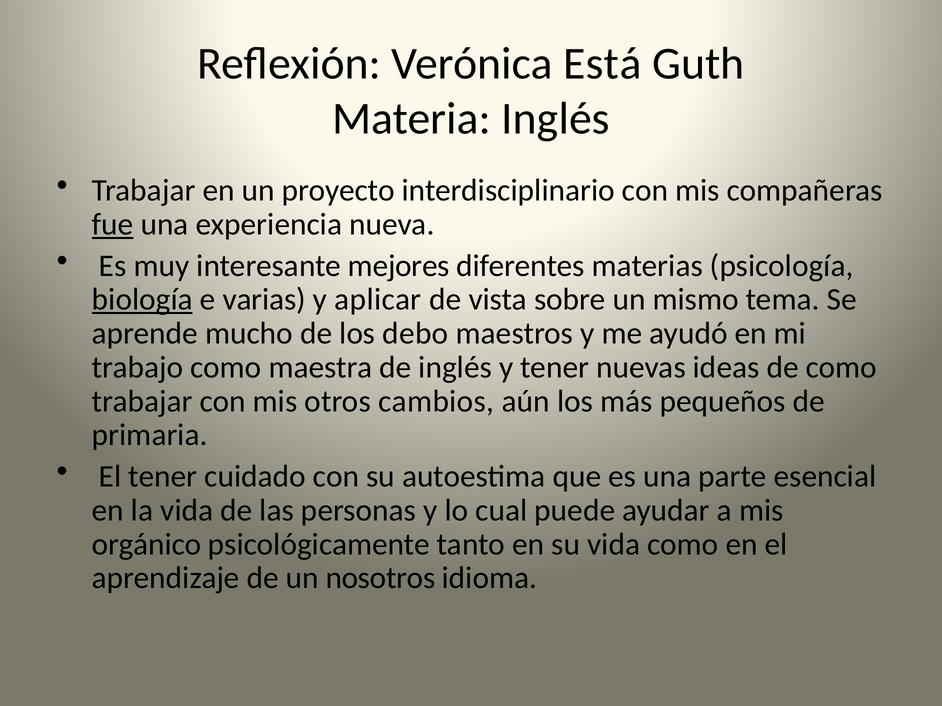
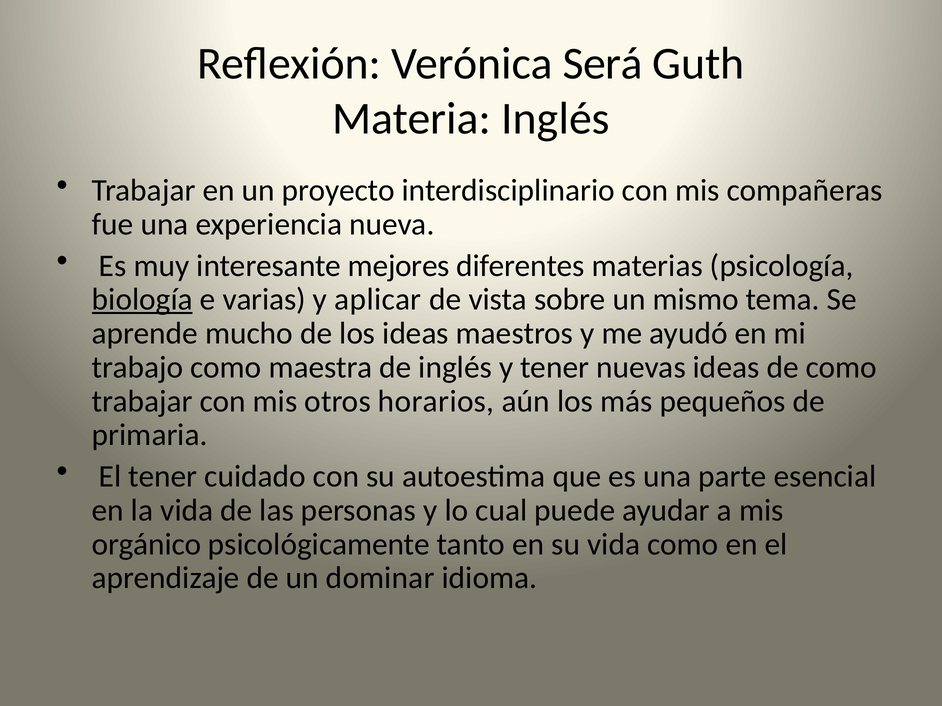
Está: Está -> Será
fue underline: present -> none
los debo: debo -> ideas
cambios: cambios -> horarios
nosotros: nosotros -> dominar
